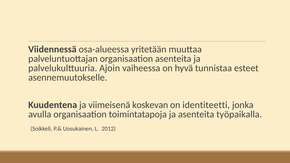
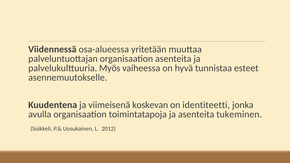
Ajoin: Ajoin -> Myös
työpaikalla: työpaikalla -> tukeminen
